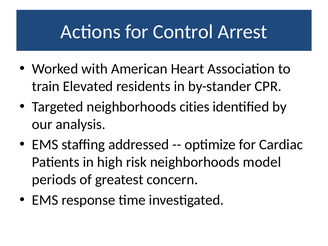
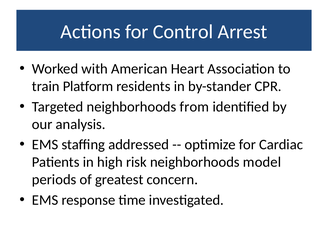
Elevated: Elevated -> Platform
cities: cities -> from
